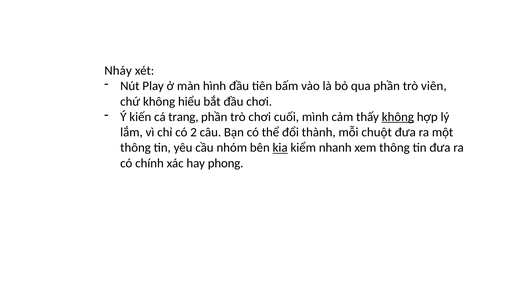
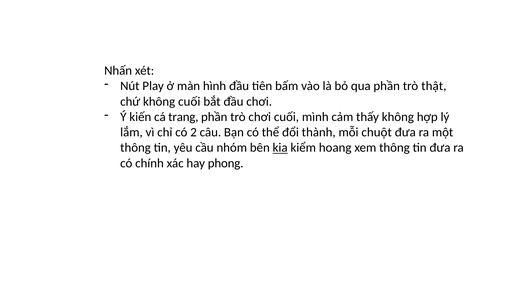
Nháy: Nháy -> Nhấn
viên: viên -> thật
không hiểu: hiểu -> cuối
không at (398, 117) underline: present -> none
nhanh: nhanh -> hoang
